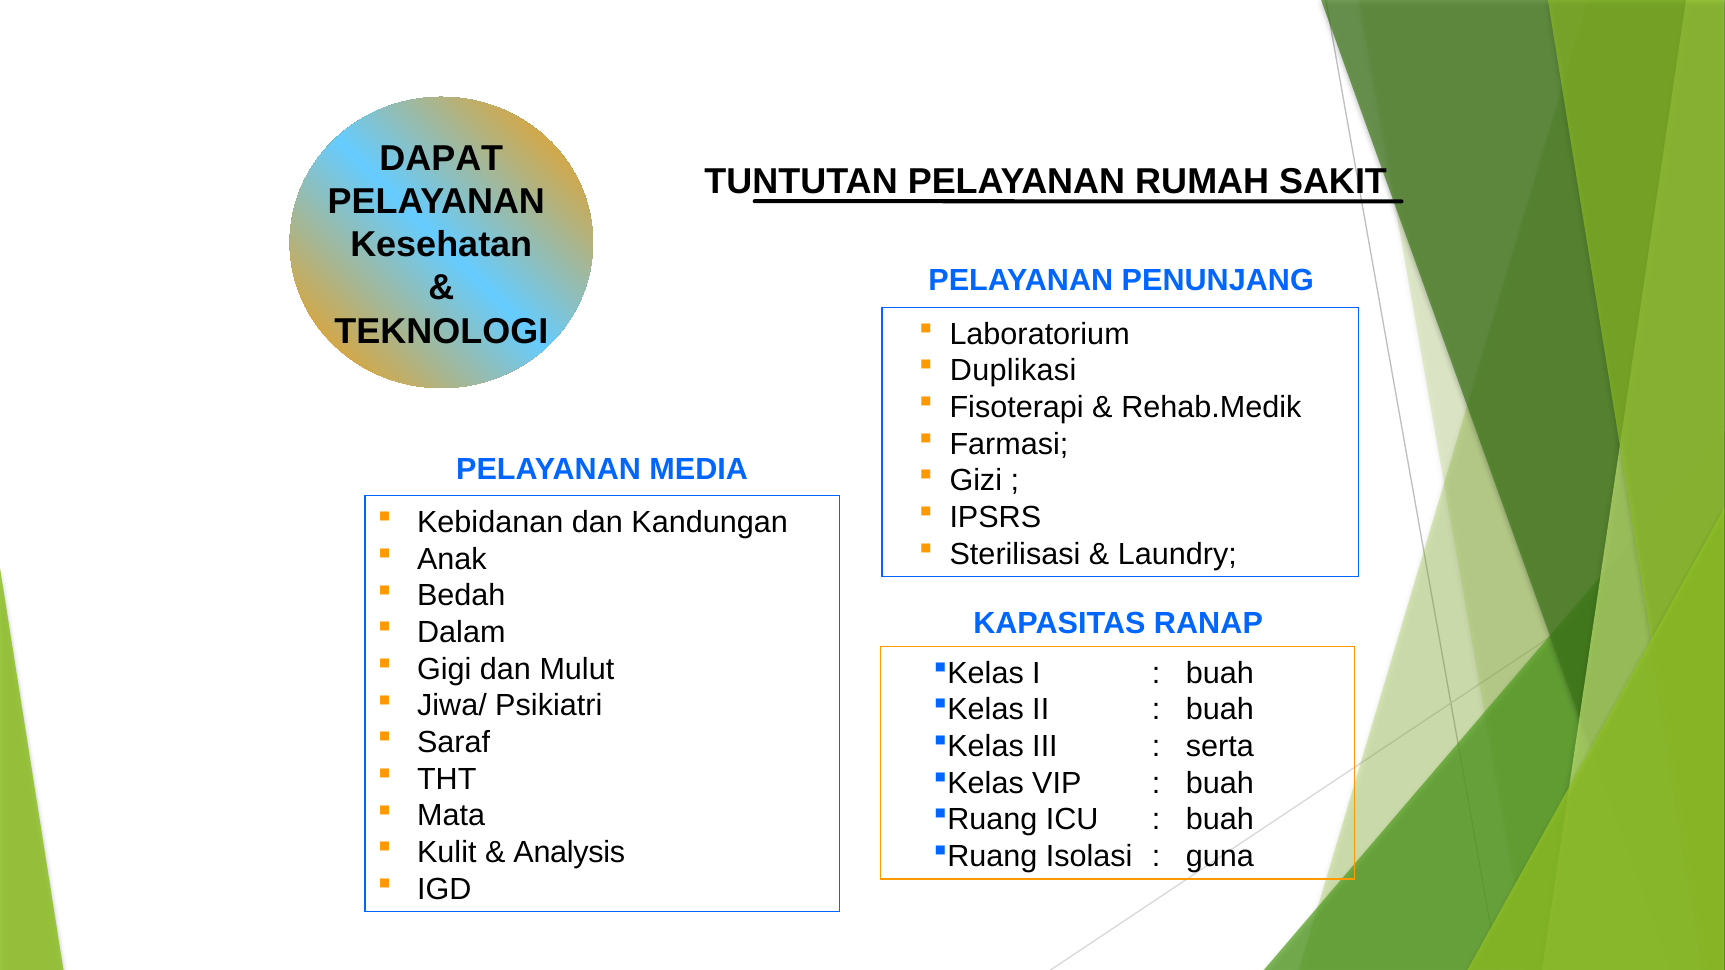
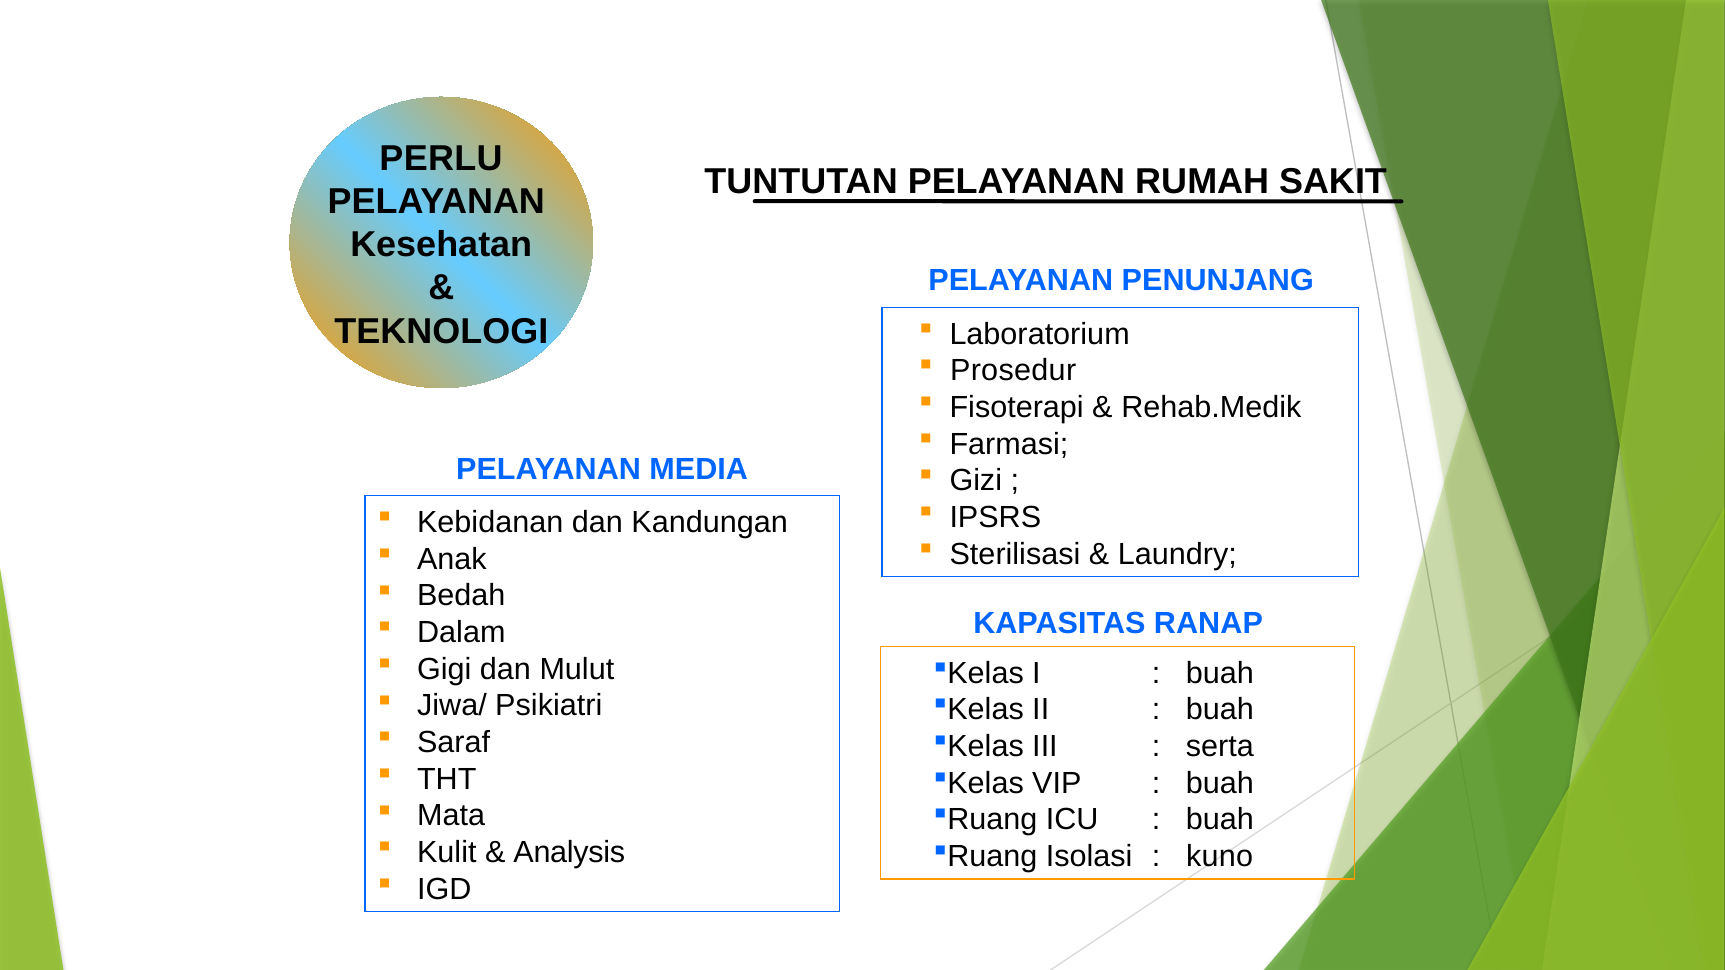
DAPAT: DAPAT -> PERLU
Duplikasi: Duplikasi -> Prosedur
guna: guna -> kuno
